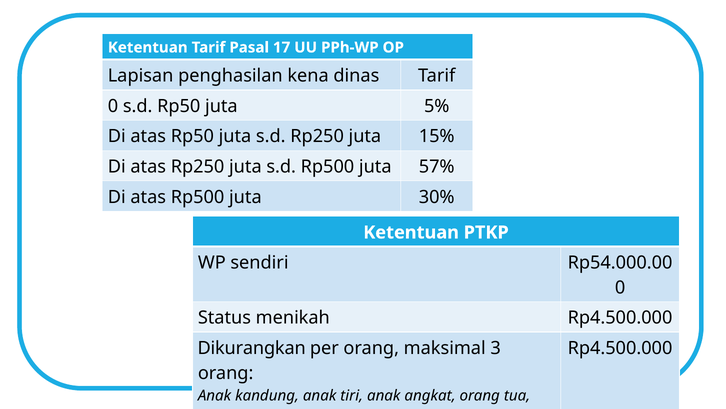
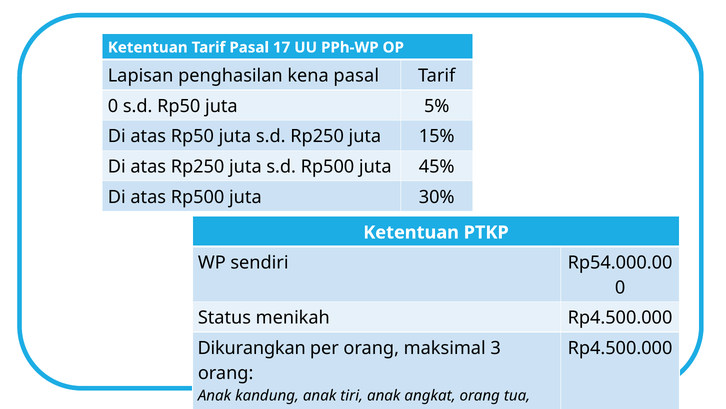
kena dinas: dinas -> pasal
57%: 57% -> 45%
